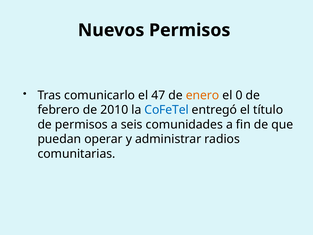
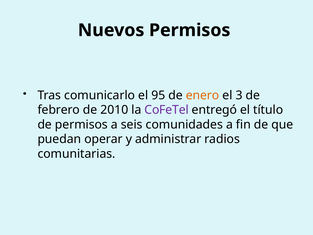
47: 47 -> 95
0: 0 -> 3
CoFeTel colour: blue -> purple
